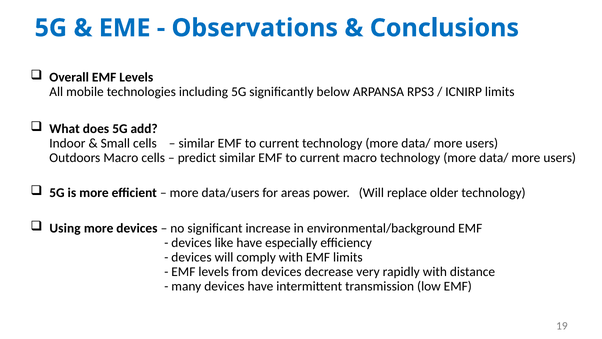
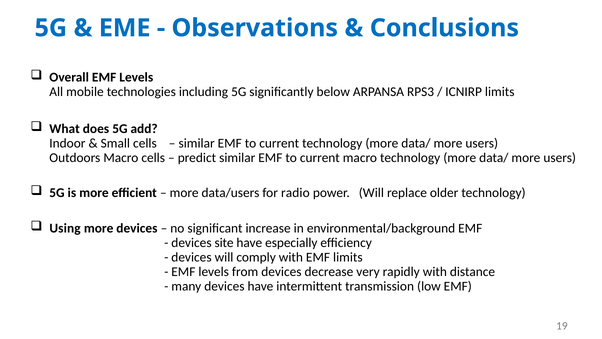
areas: areas -> radio
like: like -> site
